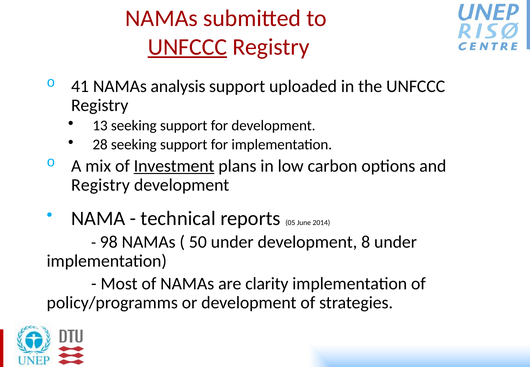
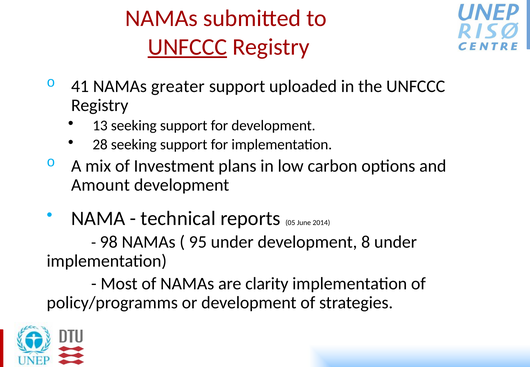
analysis: analysis -> greater
Investment underline: present -> none
Registry at (100, 185): Registry -> Amount
50: 50 -> 95
